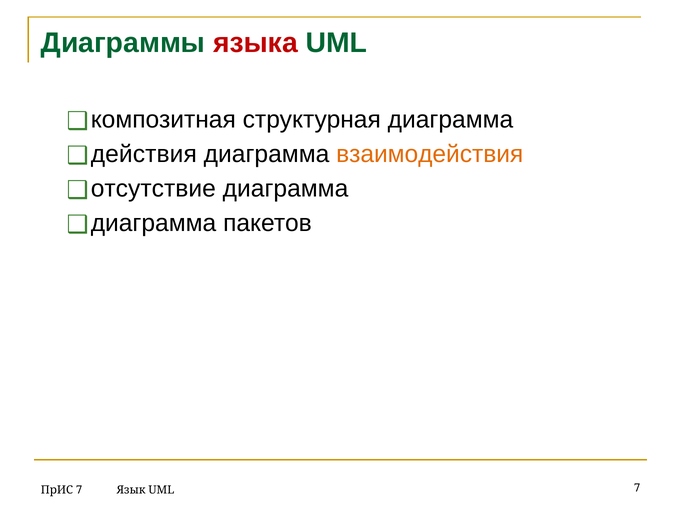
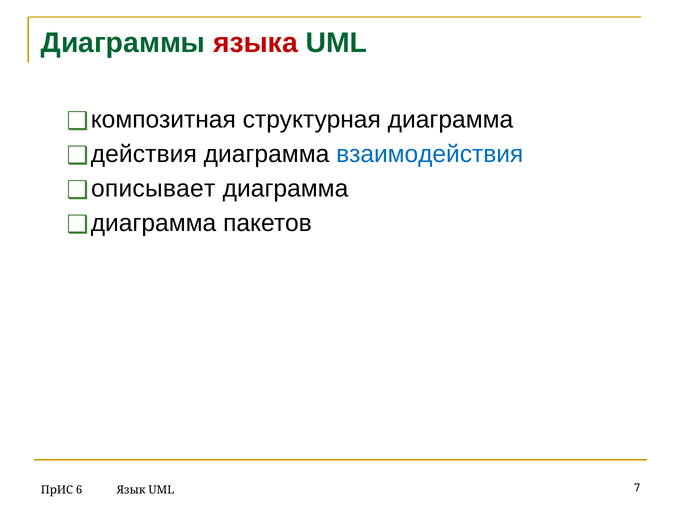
взаимодействия colour: orange -> blue
отсутствие: отсутствие -> описывает
ПрИС 7: 7 -> 6
